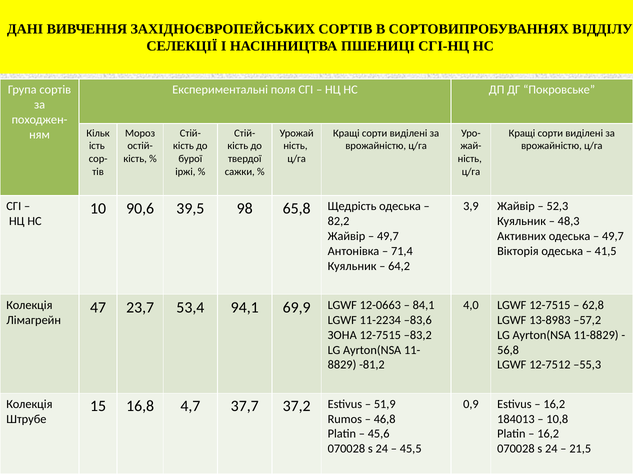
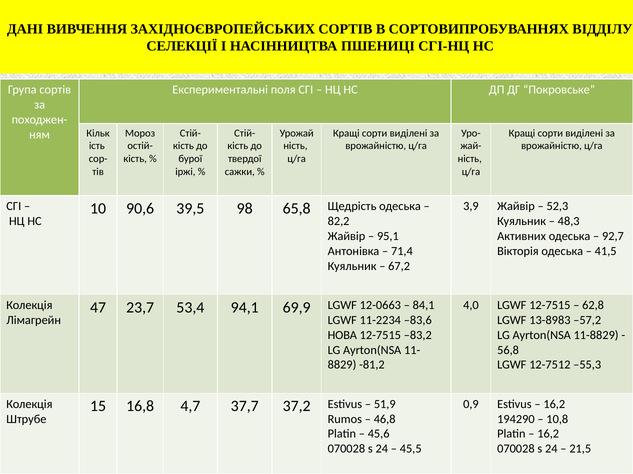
49,7 at (388, 237): 49,7 -> 95,1
49,7 at (613, 237): 49,7 -> 92,7
64,2: 64,2 -> 67,2
ЗОНА: ЗОНА -> НОВА
184013: 184013 -> 194290
